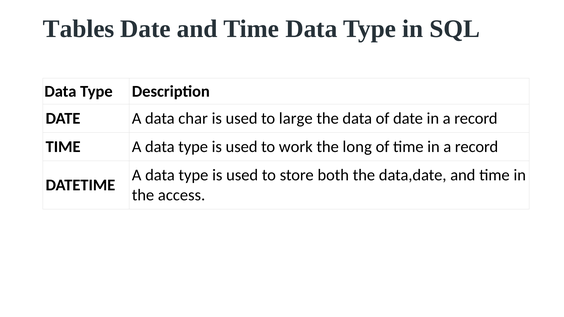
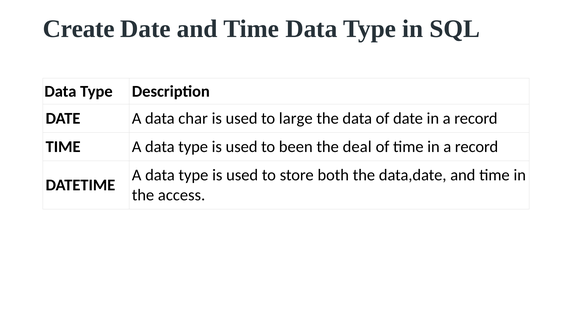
Tables: Tables -> Create
work: work -> been
long: long -> deal
